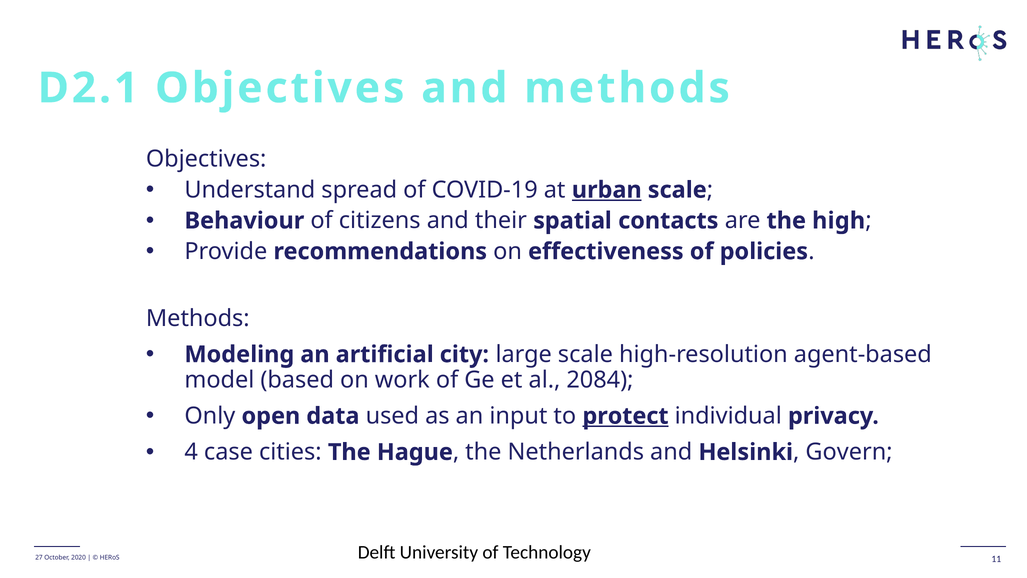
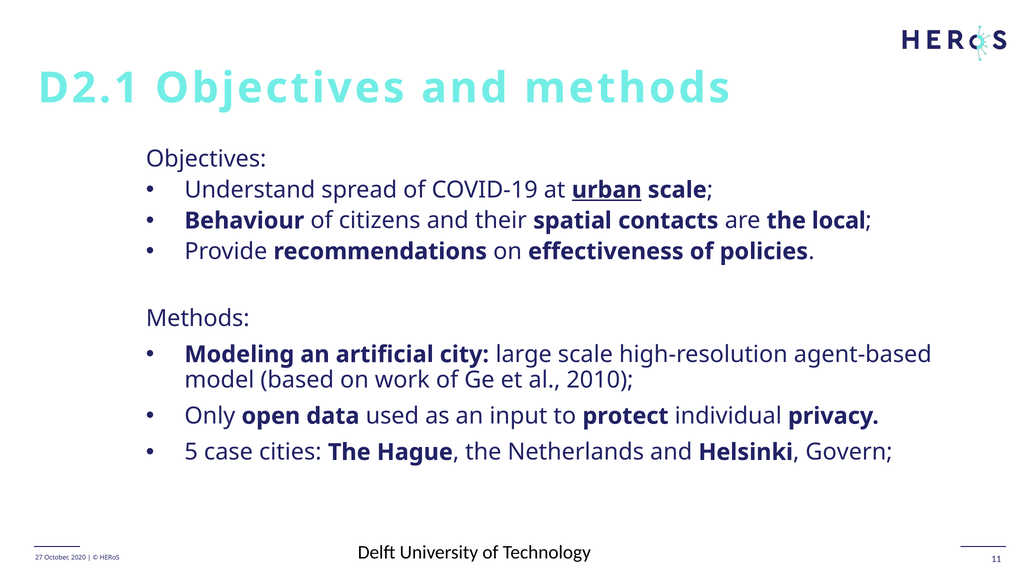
high: high -> local
2084: 2084 -> 2010
protect underline: present -> none
4: 4 -> 5
